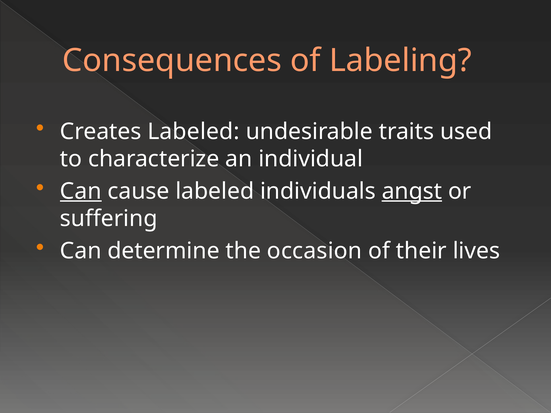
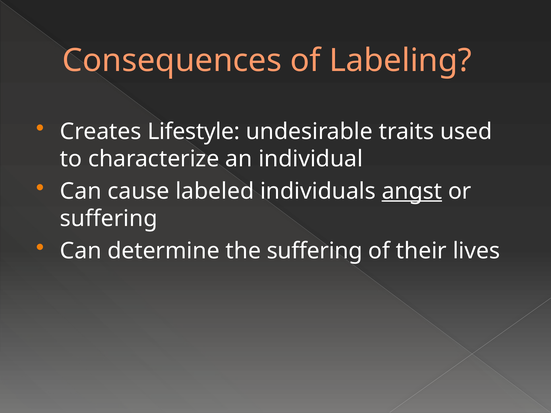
Creates Labeled: Labeled -> Lifestyle
Can at (81, 191) underline: present -> none
the occasion: occasion -> suffering
